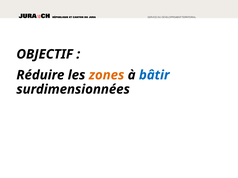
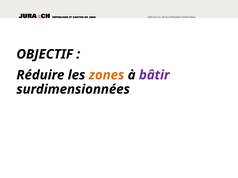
bâtir colour: blue -> purple
